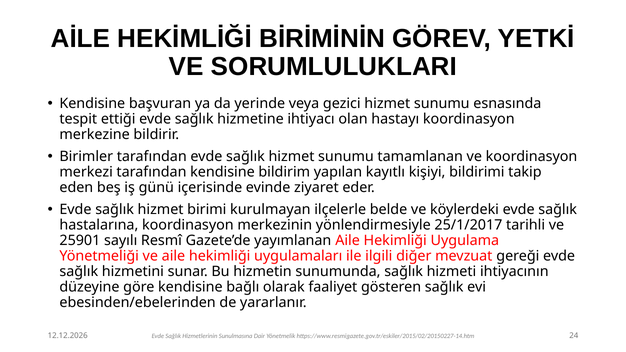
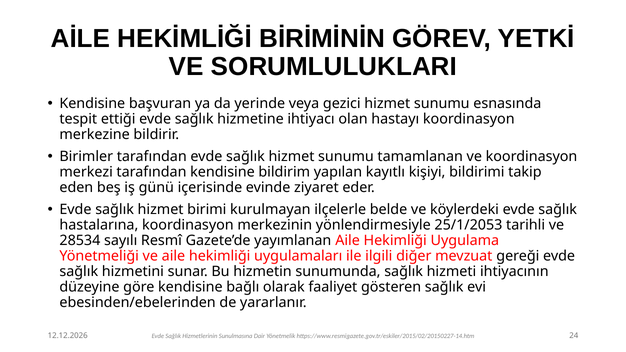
25/1/2017: 25/1/2017 -> 25/1/2053
25901: 25901 -> 28534
